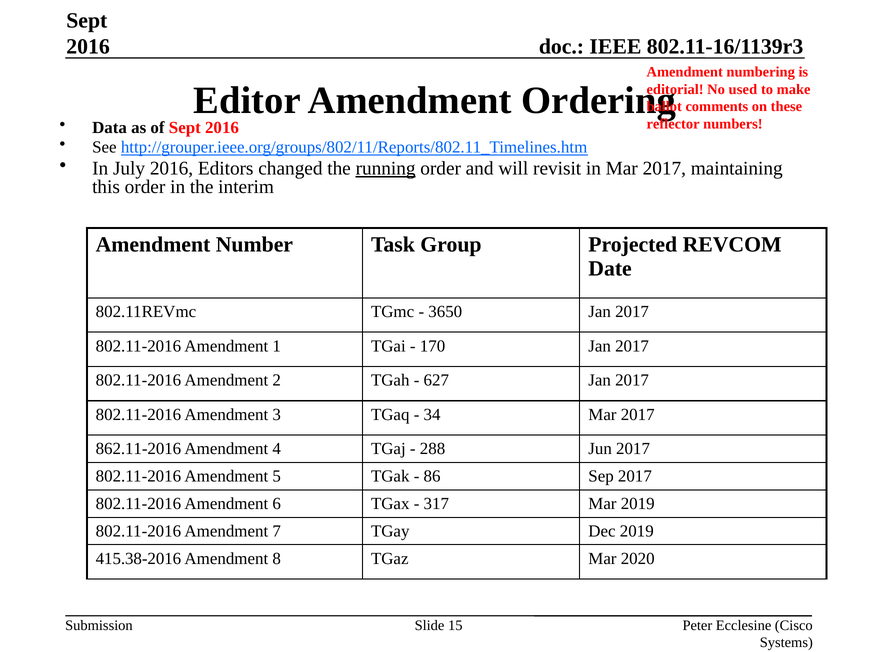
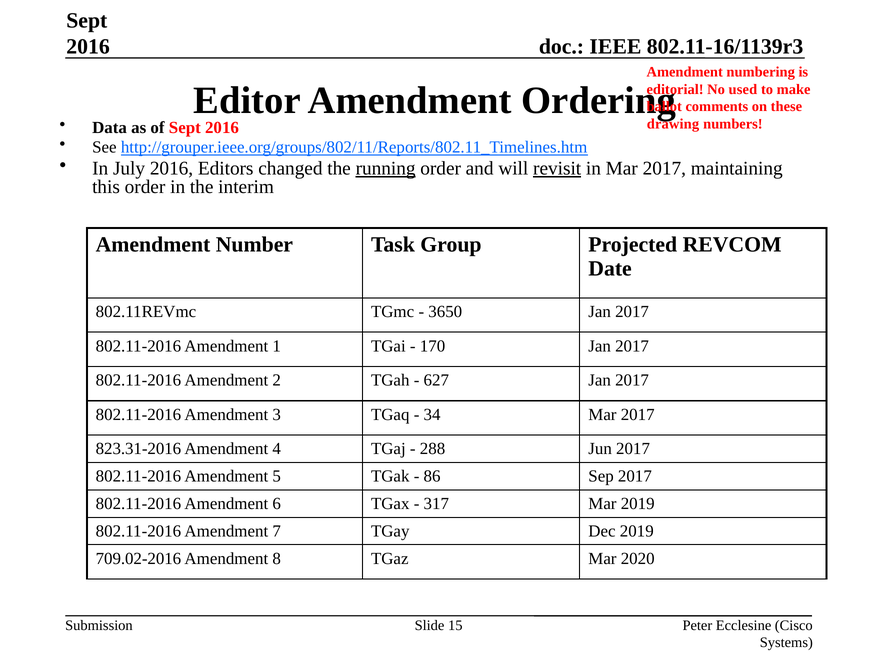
reflector: reflector -> drawing
revisit underline: none -> present
862.11-2016: 862.11-2016 -> 823.31-2016
415.38-2016: 415.38-2016 -> 709.02-2016
